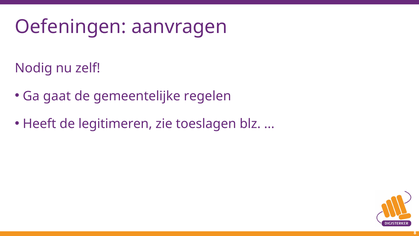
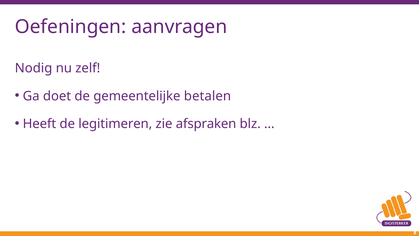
gaat: gaat -> doet
regelen: regelen -> betalen
toeslagen: toeslagen -> afspraken
